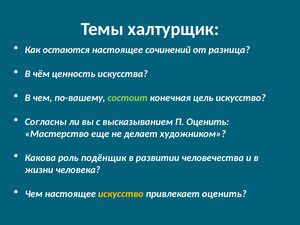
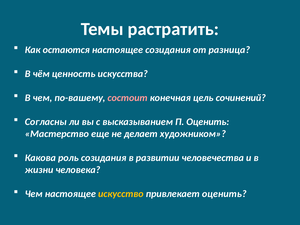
халтурщик: халтурщик -> растратить
настоящее сочинений: сочинений -> созидания
состоит colour: light green -> pink
цель искусство: искусство -> сочинений
роль подёнщик: подёнщик -> созидания
